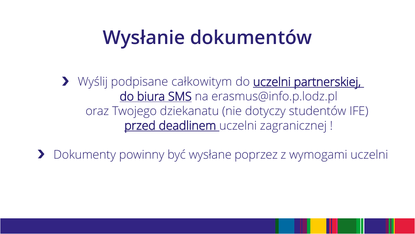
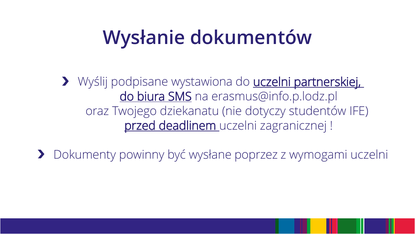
całkowitym: całkowitym -> wystawiona
